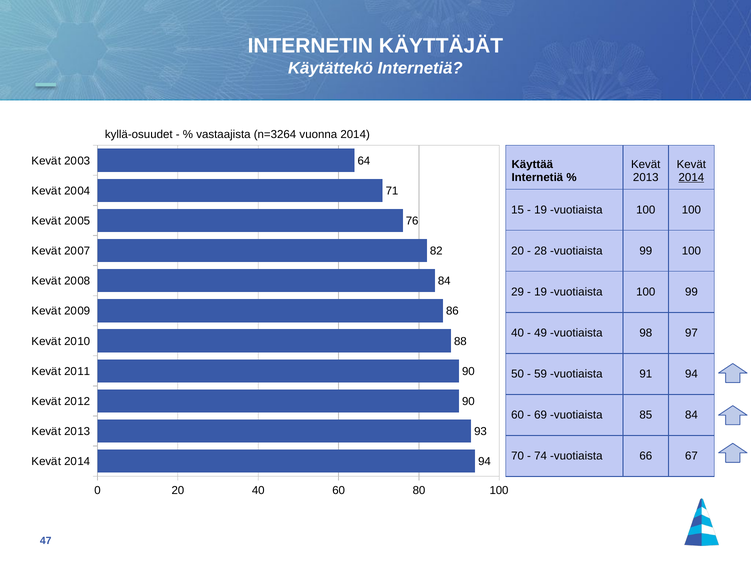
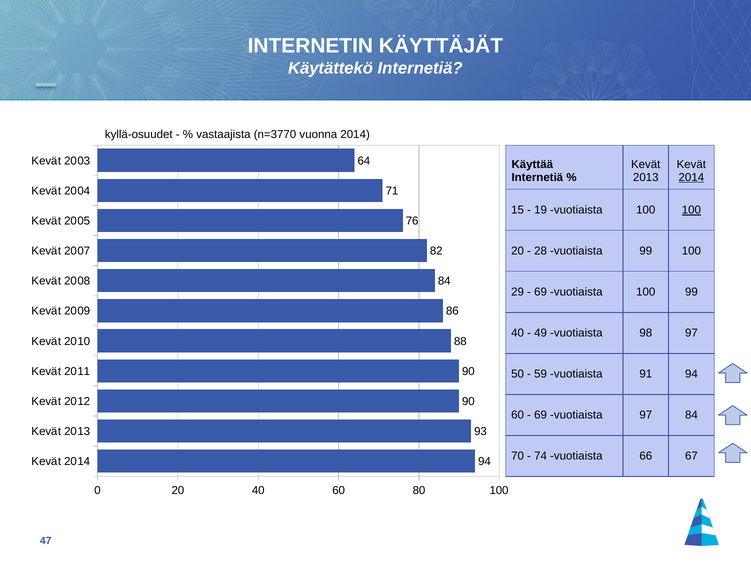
n=3264: n=3264 -> n=3770
100 at (691, 210) underline: none -> present
19 at (541, 292): 19 -> 69
vuotiaista 85: 85 -> 97
